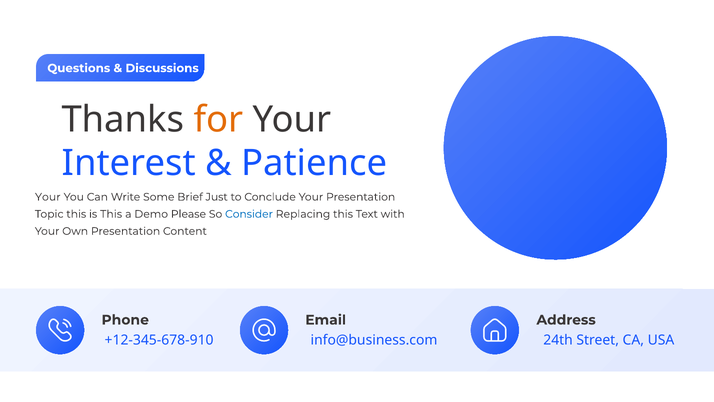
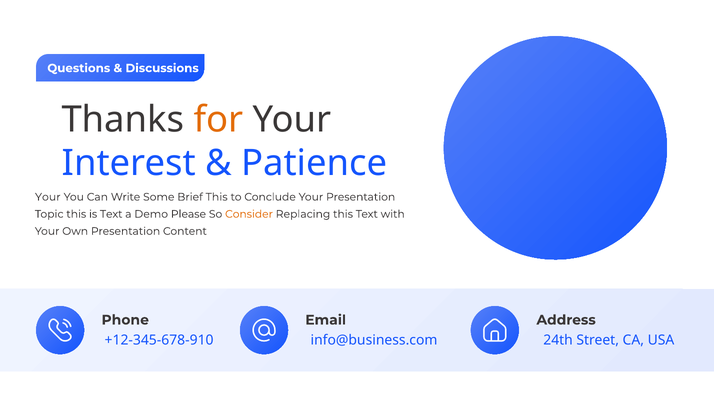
Brief Just: Just -> This
is This: This -> Text
Consider colour: blue -> orange
